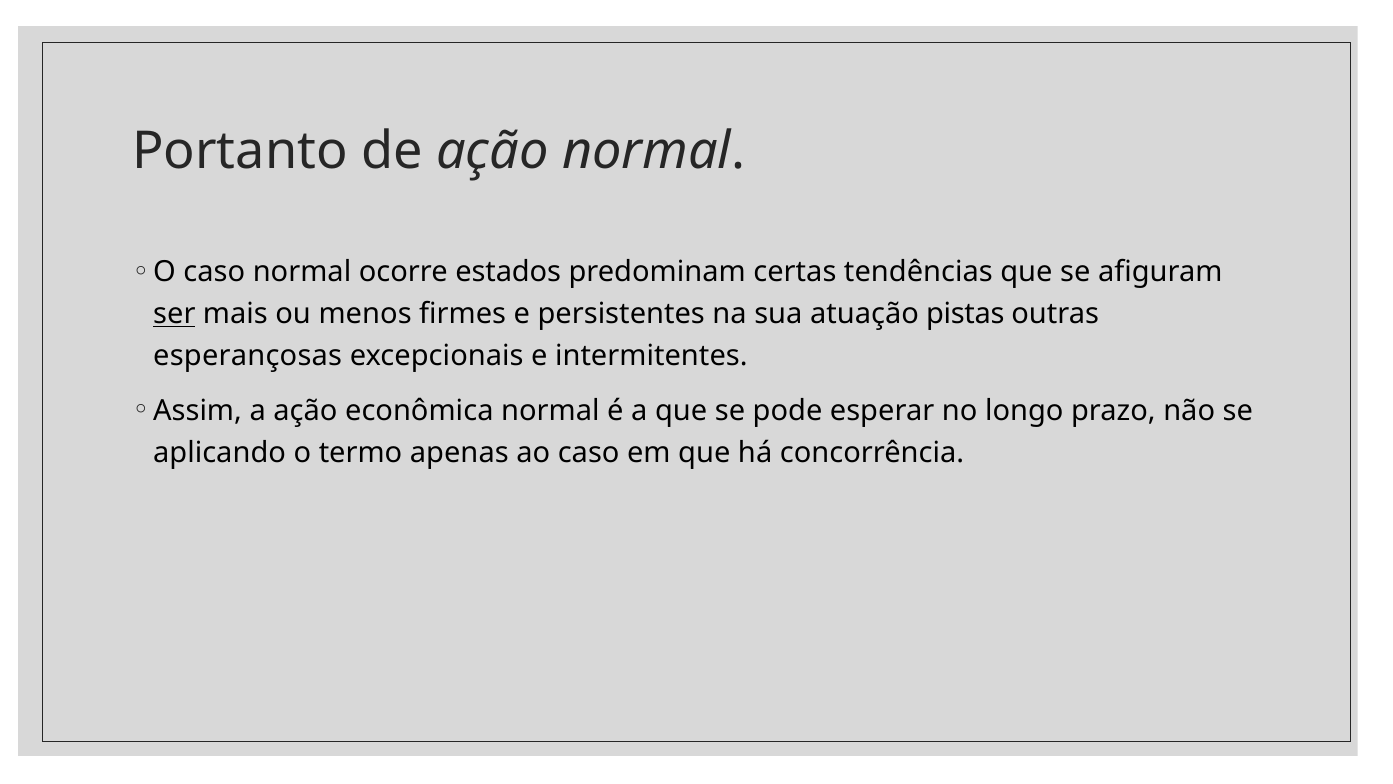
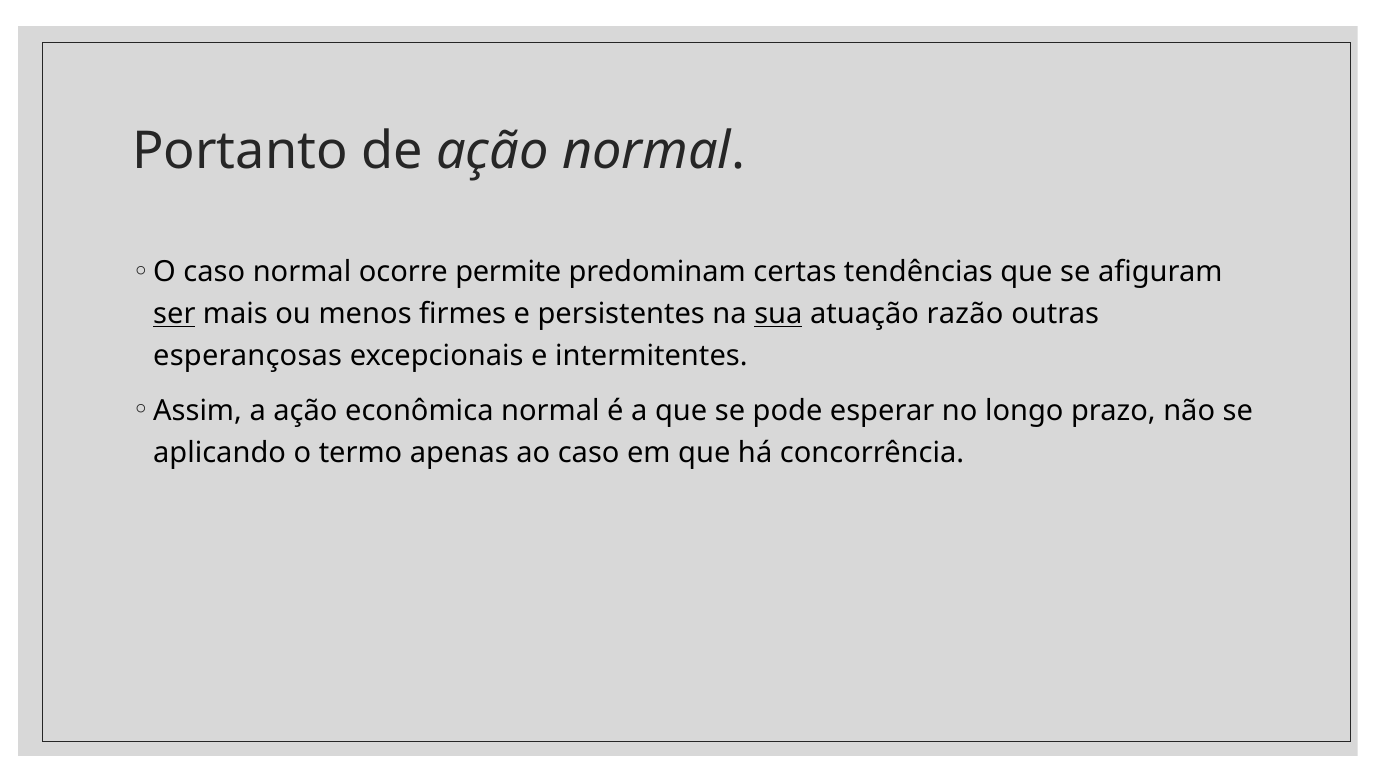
estados: estados -> permite
sua underline: none -> present
pistas: pistas -> razão
